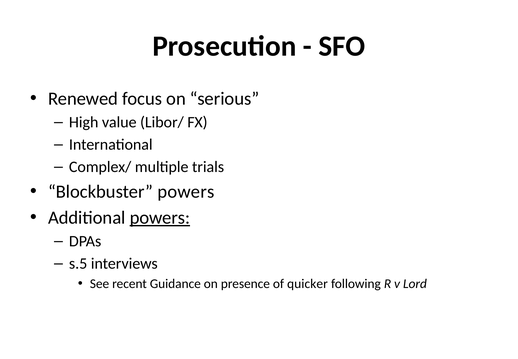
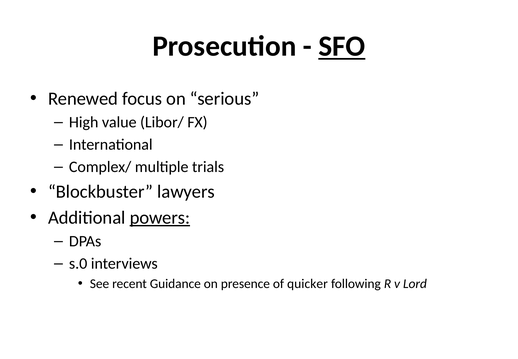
SFO underline: none -> present
Blockbuster powers: powers -> lawyers
s.5: s.5 -> s.0
